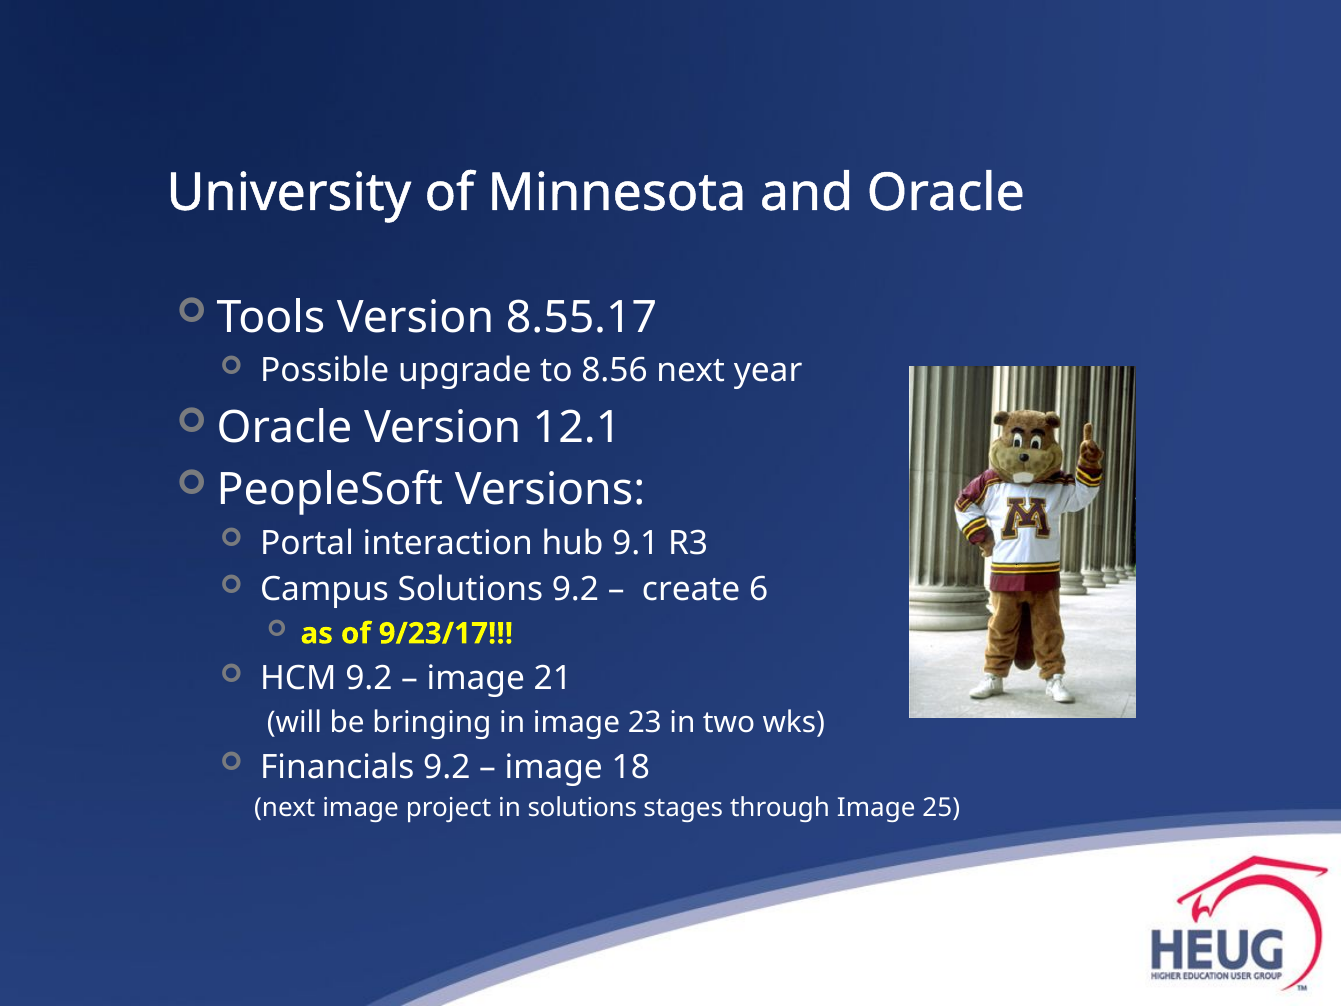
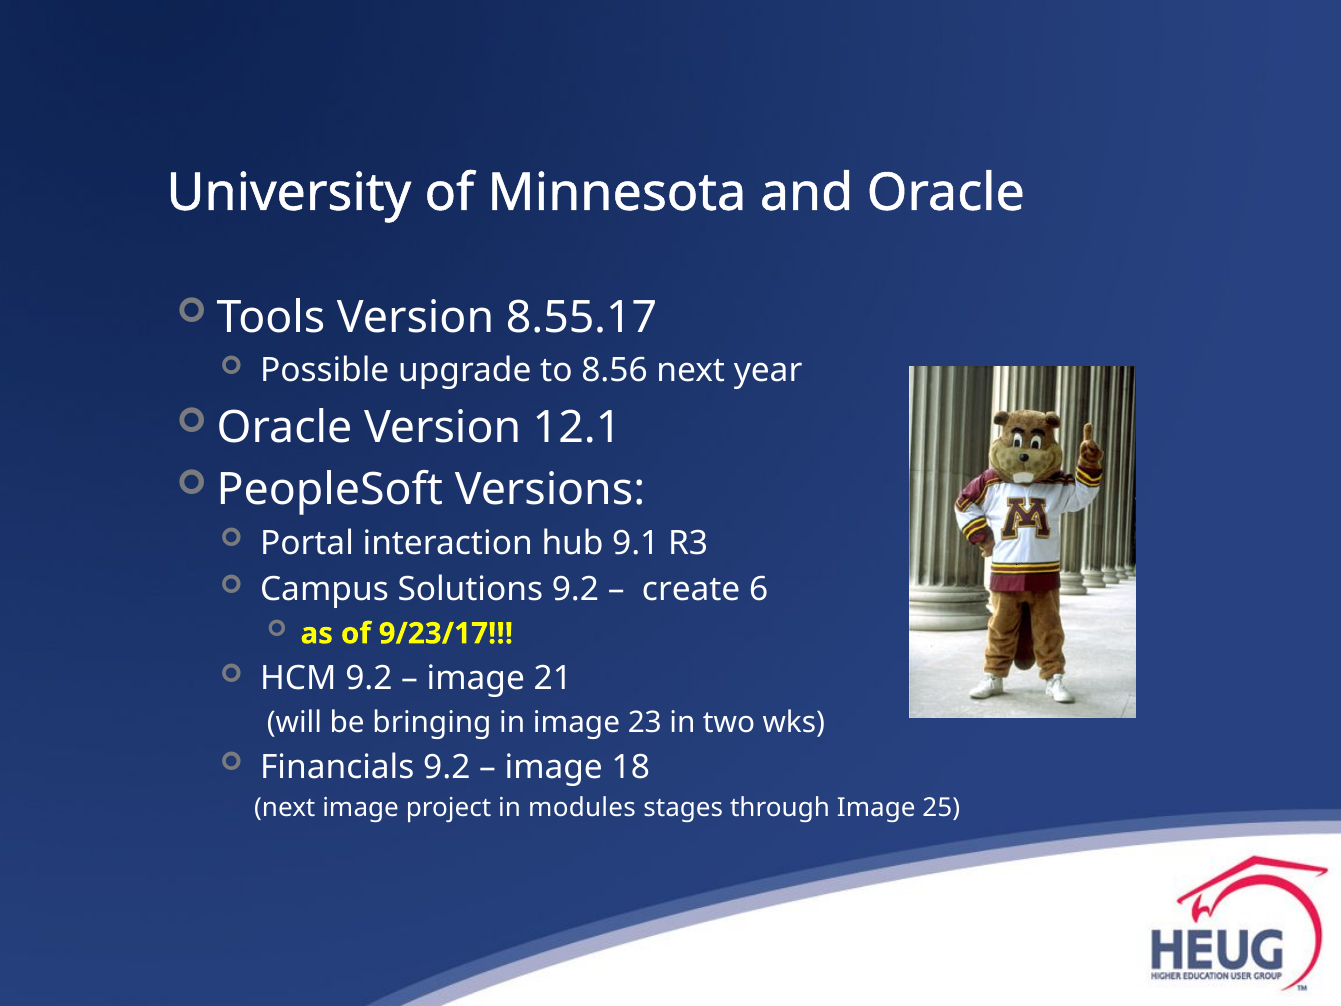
in solutions: solutions -> modules
